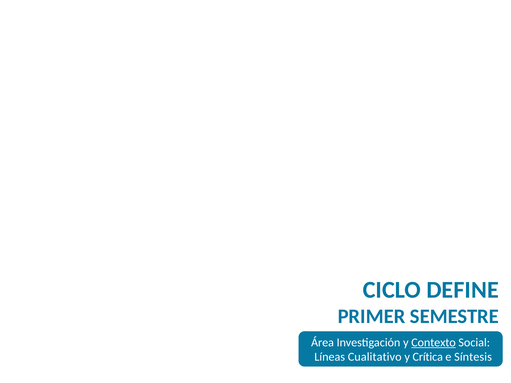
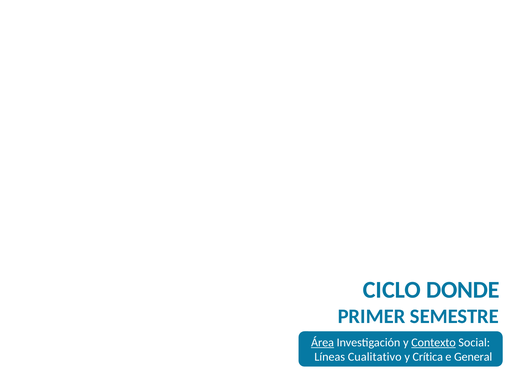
DEFINE: DEFINE -> DONDE
Área underline: none -> present
Síntesis: Síntesis -> General
